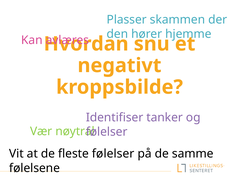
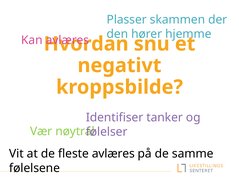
fleste følelser: følelser -> avlæres
